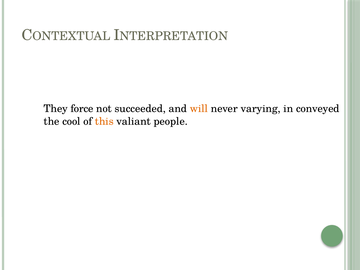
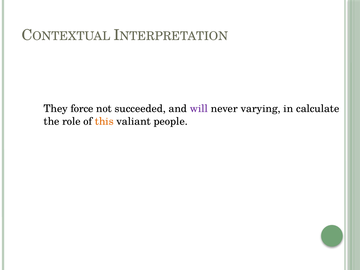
will colour: orange -> purple
conveyed: conveyed -> calculate
cool: cool -> role
